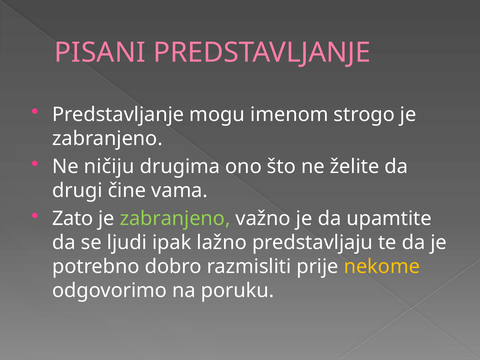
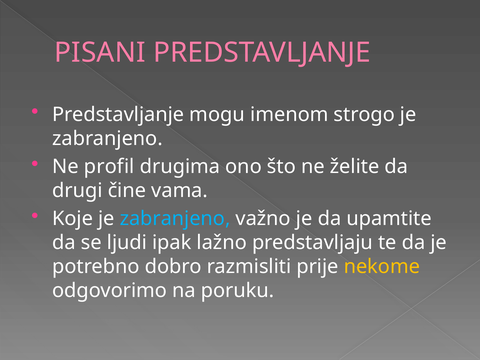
ničiju: ničiju -> profil
Zato: Zato -> Koje
zabranjeno at (175, 219) colour: light green -> light blue
